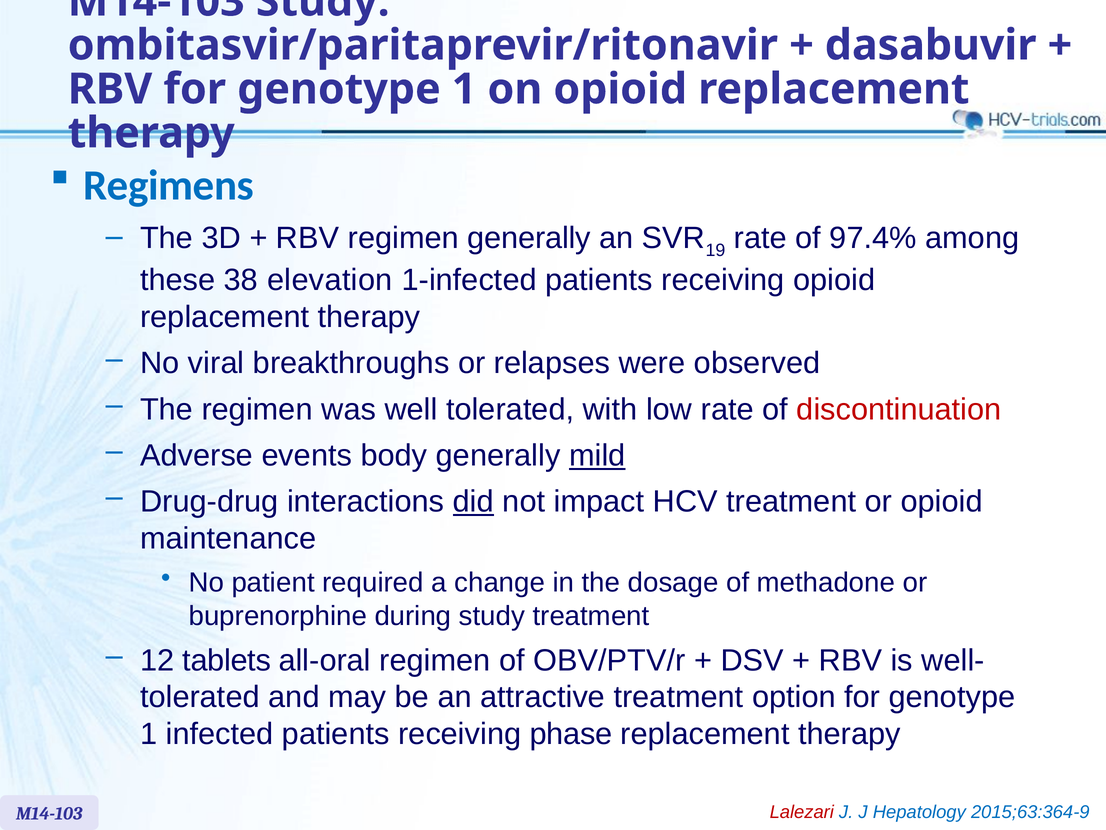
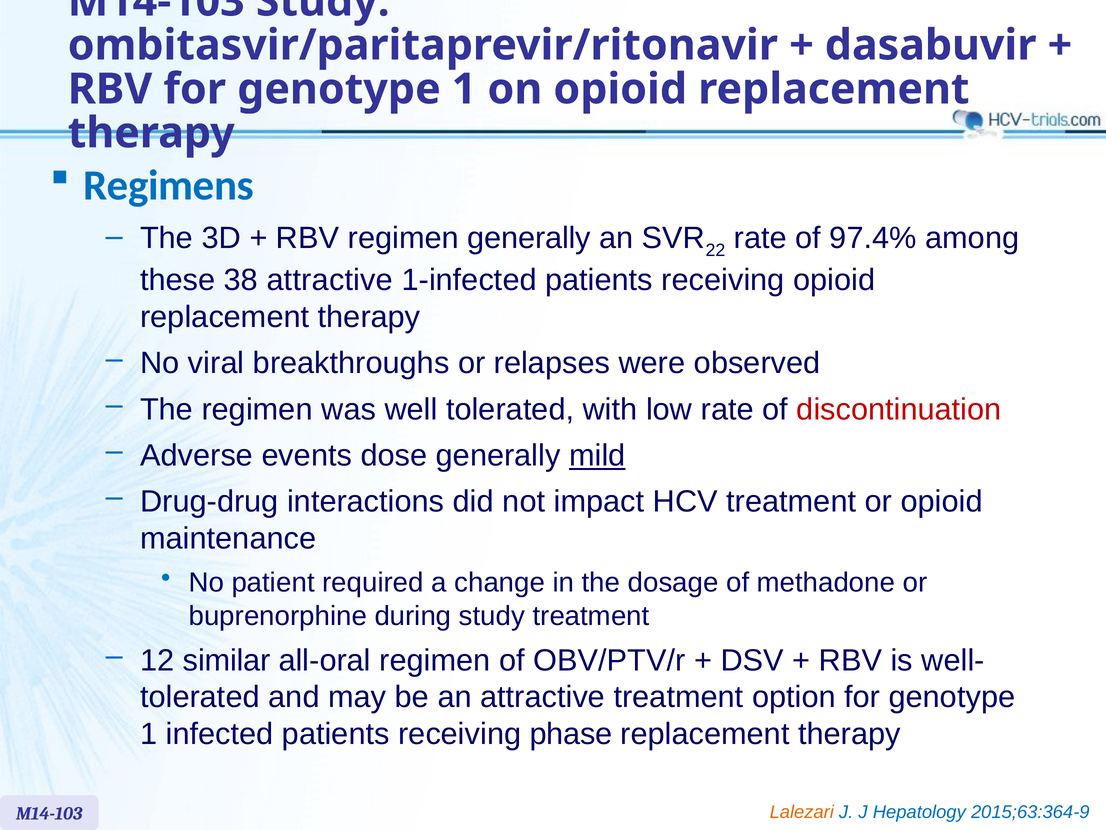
19: 19 -> 22
38 elevation: elevation -> attractive
body: body -> dose
did underline: present -> none
tablets: tablets -> similar
Lalezari colour: red -> orange
